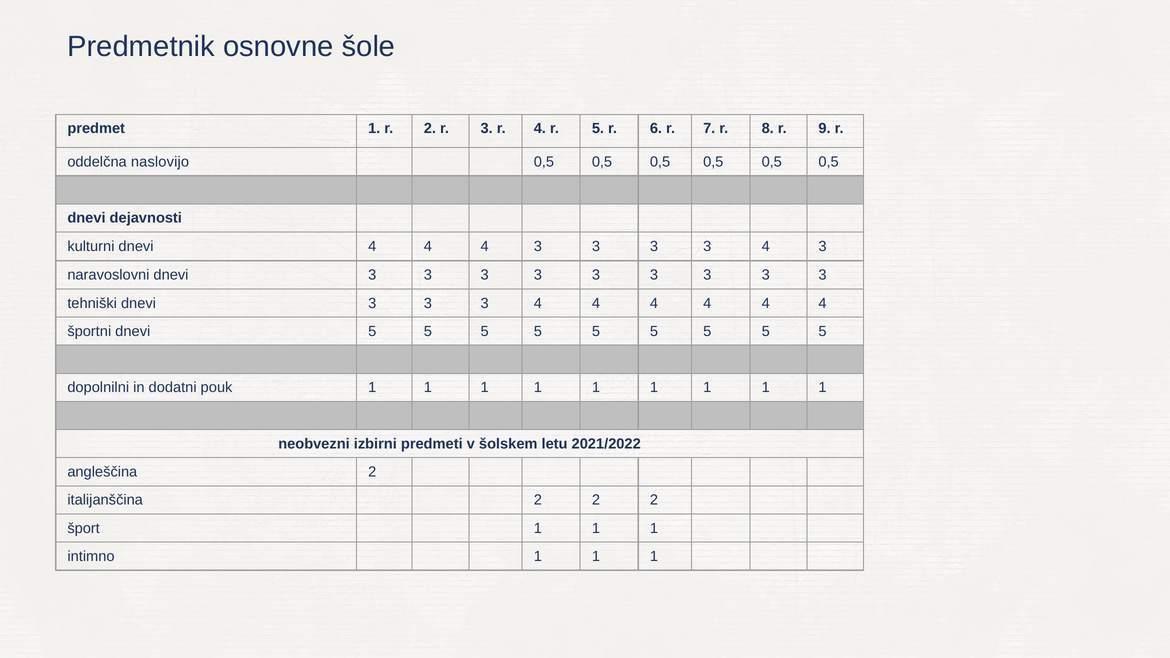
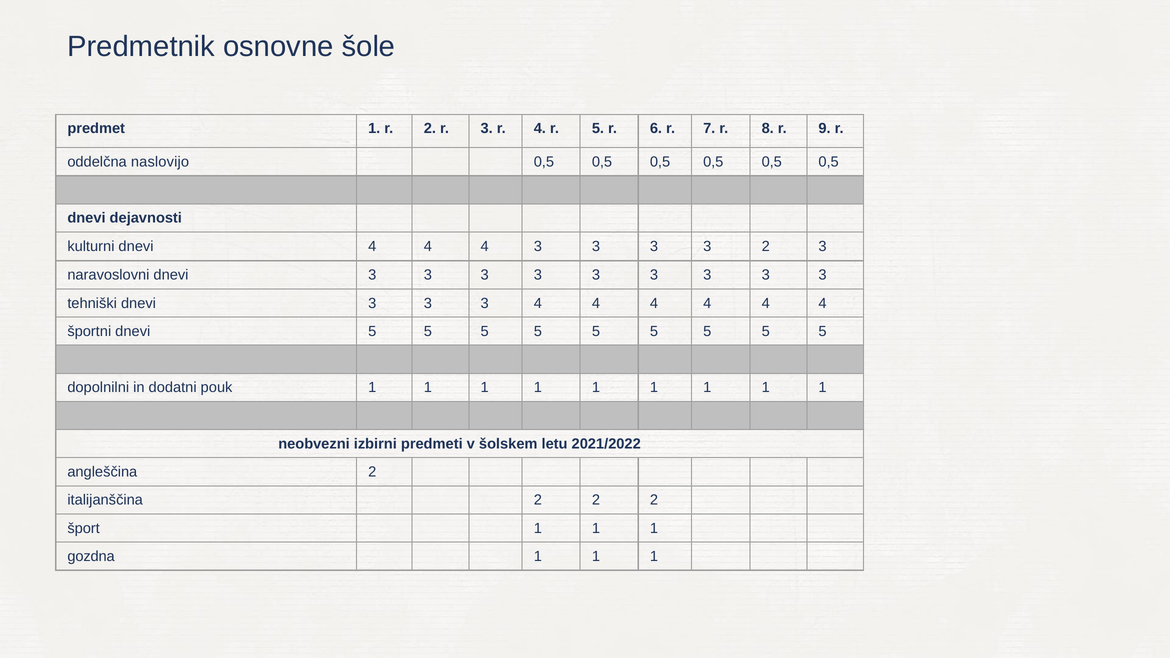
4 at (766, 246): 4 -> 2
intimno: intimno -> gozdna
